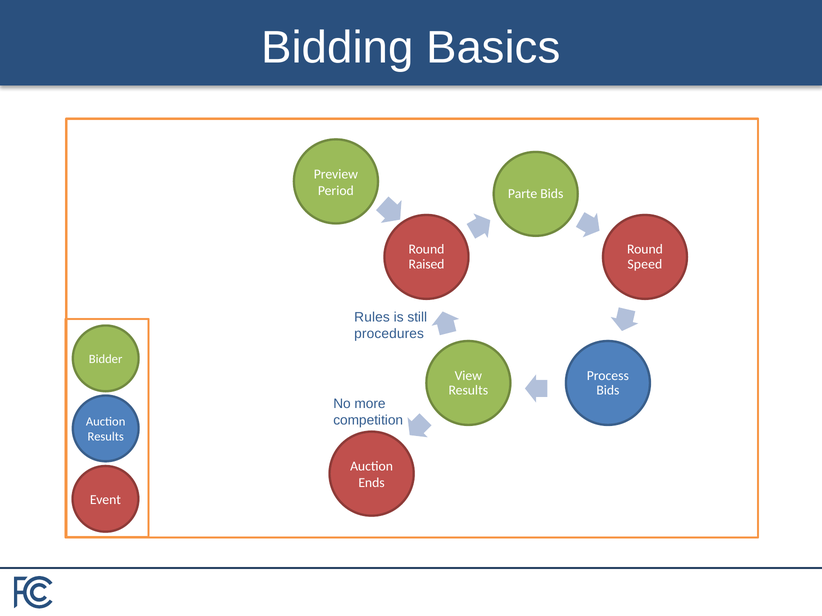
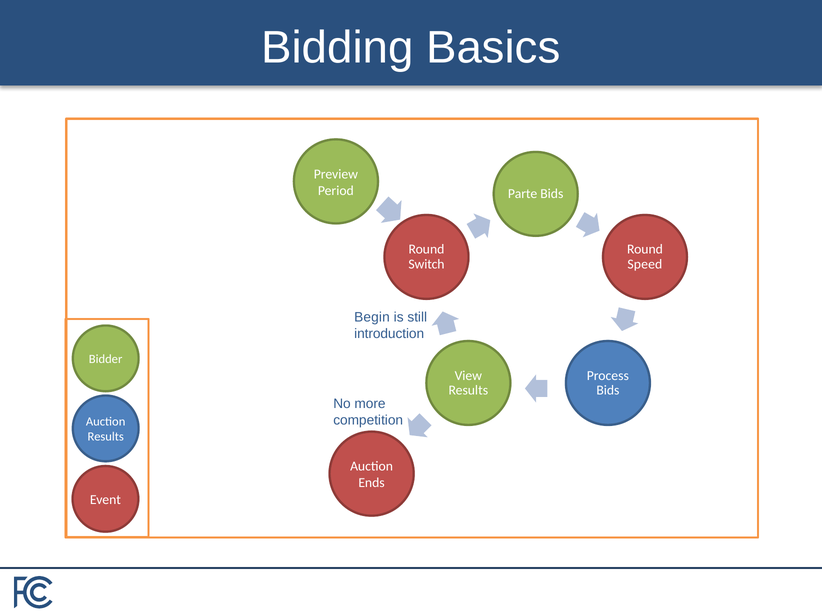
Raised: Raised -> Switch
Rules: Rules -> Begin
procedures: procedures -> introduction
